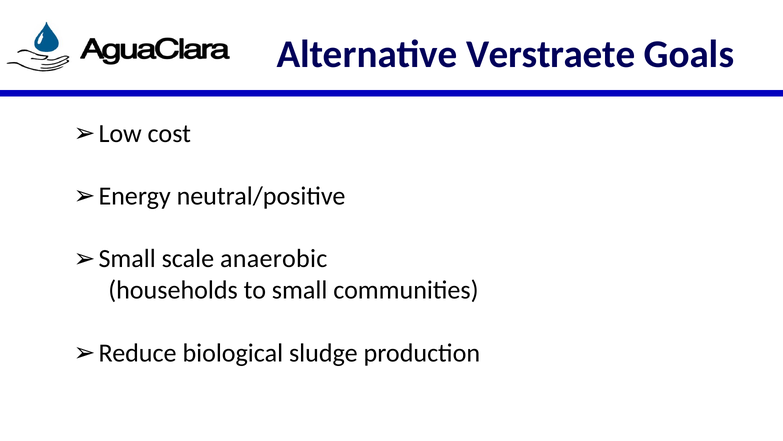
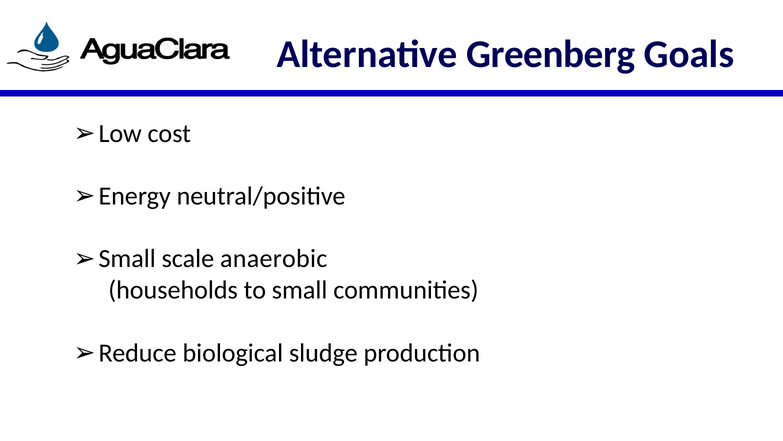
Verstraete: Verstraete -> Greenberg
